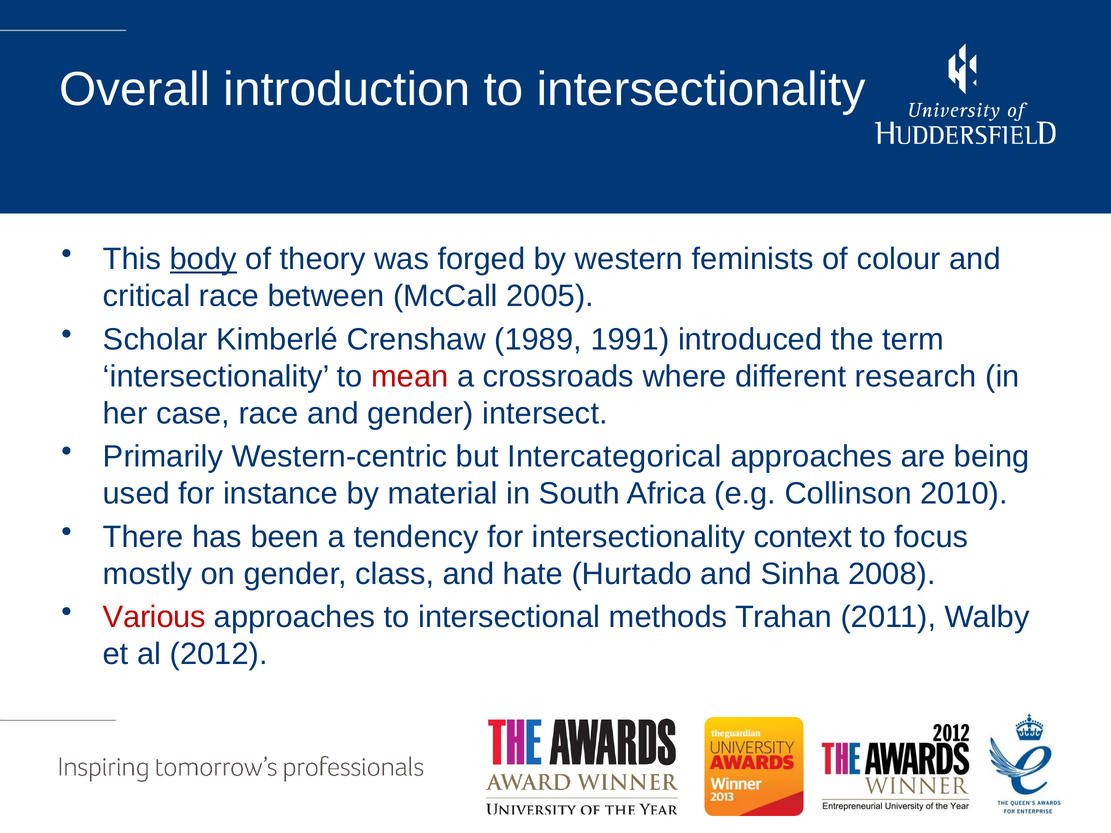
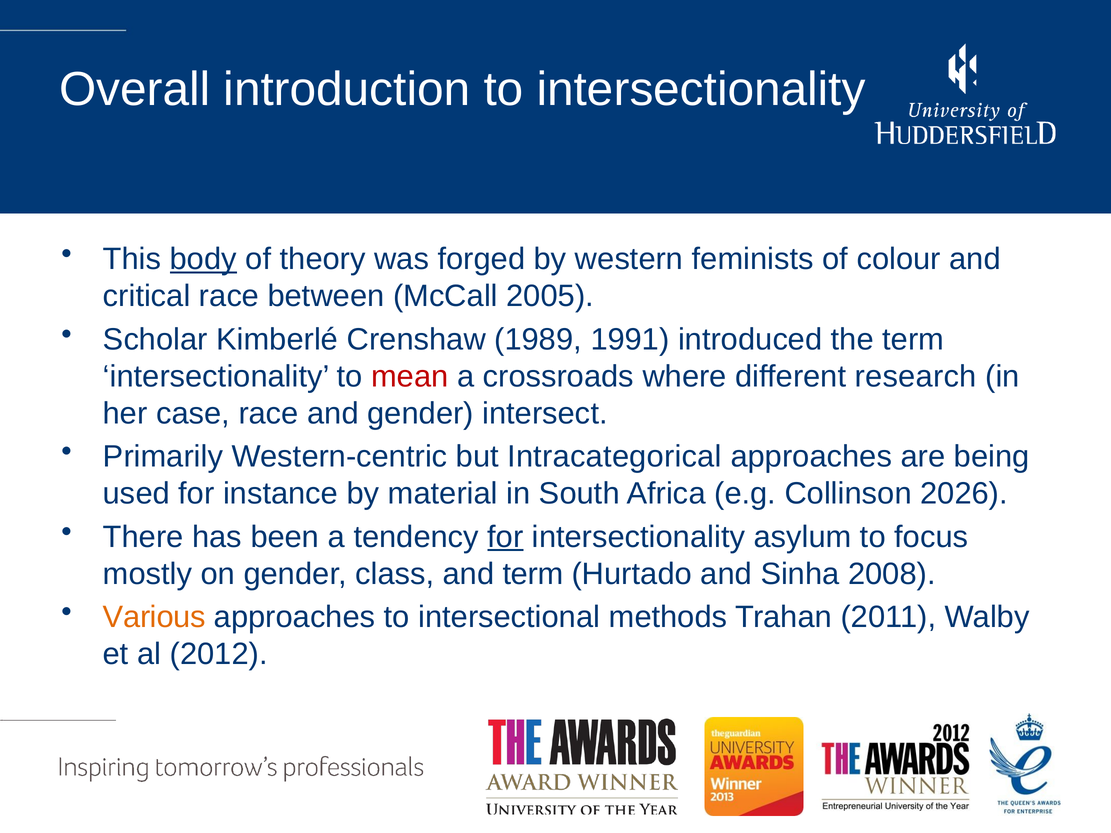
Intercategorical: Intercategorical -> Intracategorical
2010: 2010 -> 2026
for at (505, 537) underline: none -> present
context: context -> asylum
and hate: hate -> term
Various colour: red -> orange
